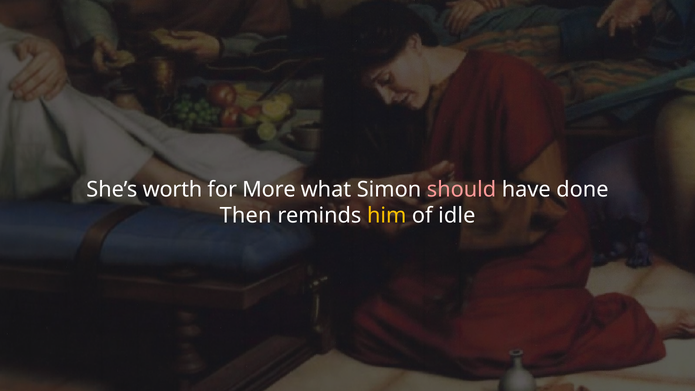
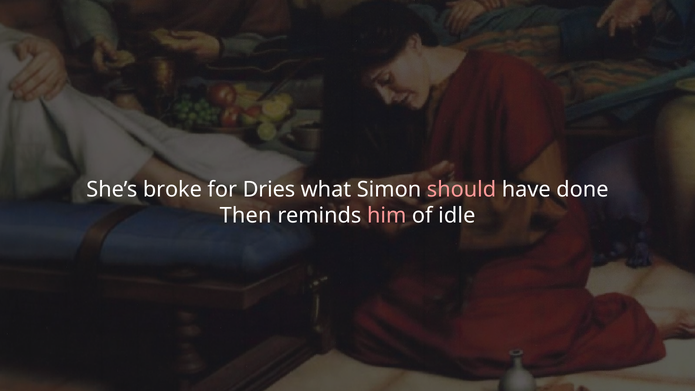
worth: worth -> broke
More: More -> Dries
him colour: yellow -> pink
